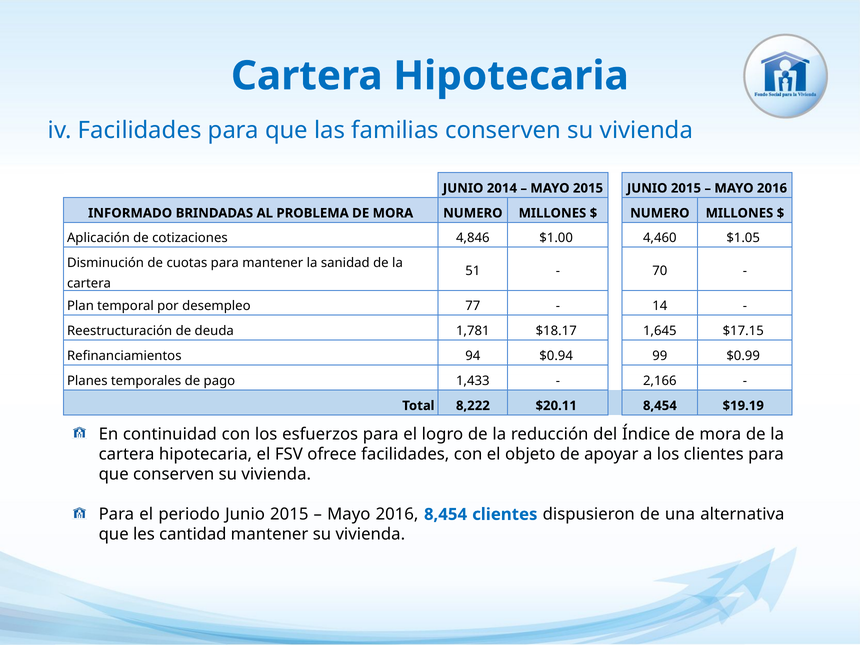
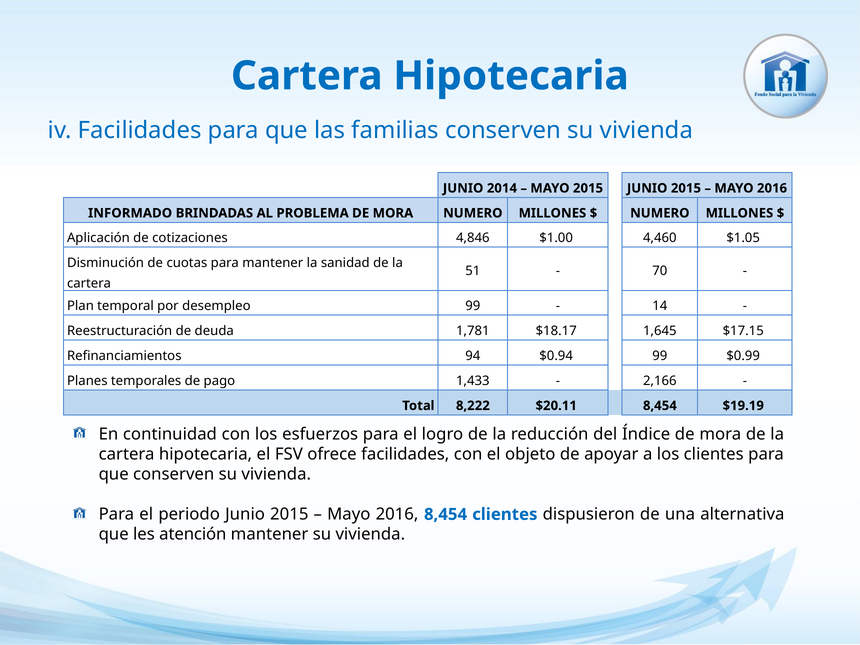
desempleo 77: 77 -> 99
cantidad: cantidad -> atención
